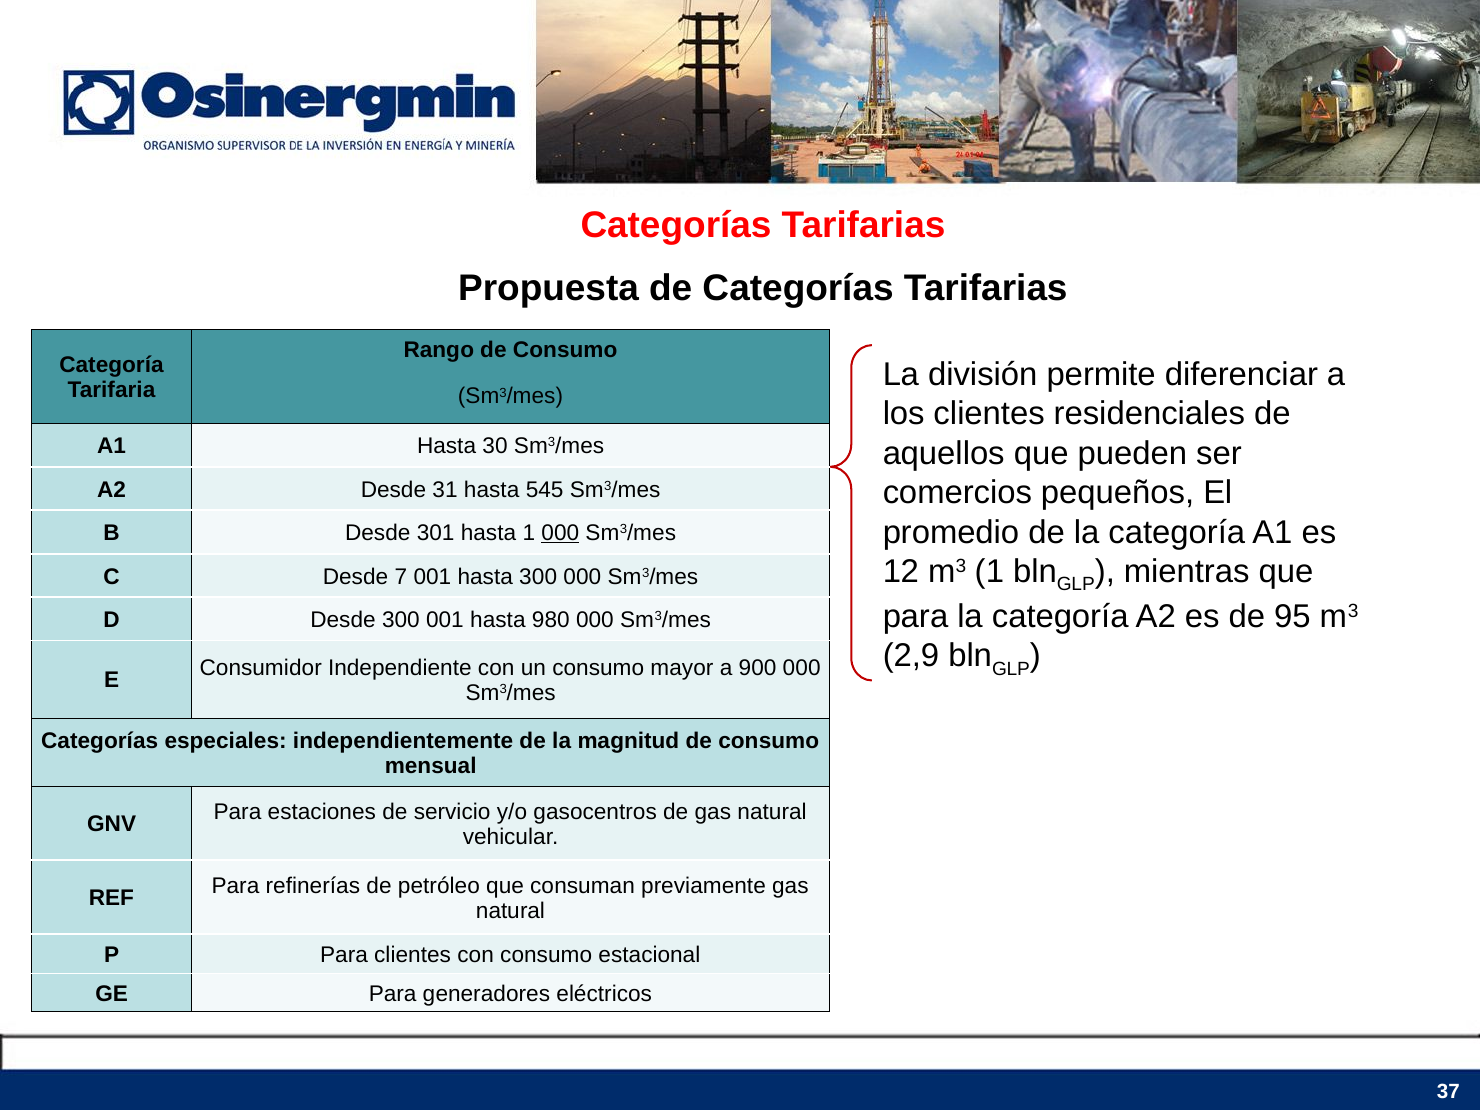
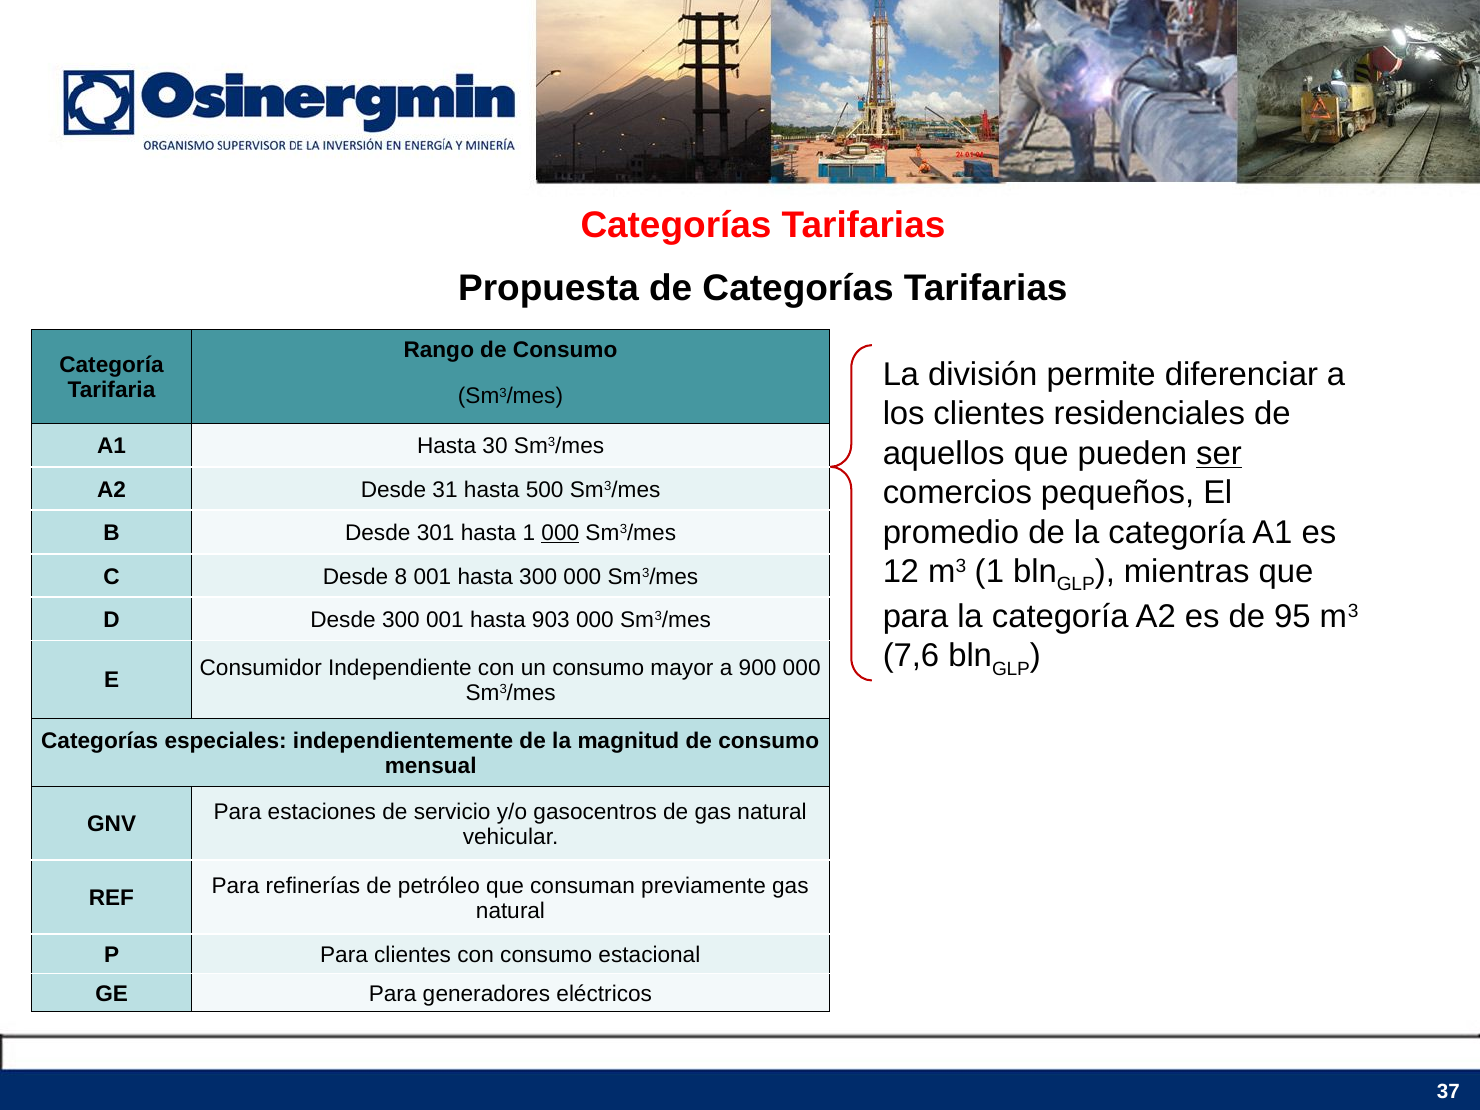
ser underline: none -> present
545: 545 -> 500
7: 7 -> 8
980: 980 -> 903
2,9: 2,9 -> 7,6
